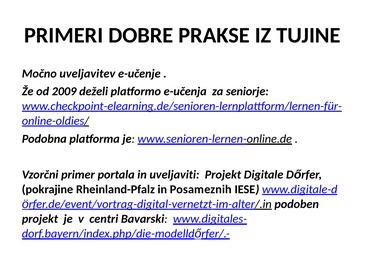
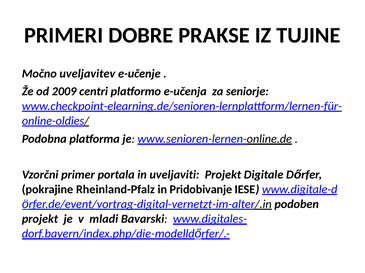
deželi: deželi -> centri
Posameznih: Posameznih -> Pridobivanje
centri: centri -> mladi
